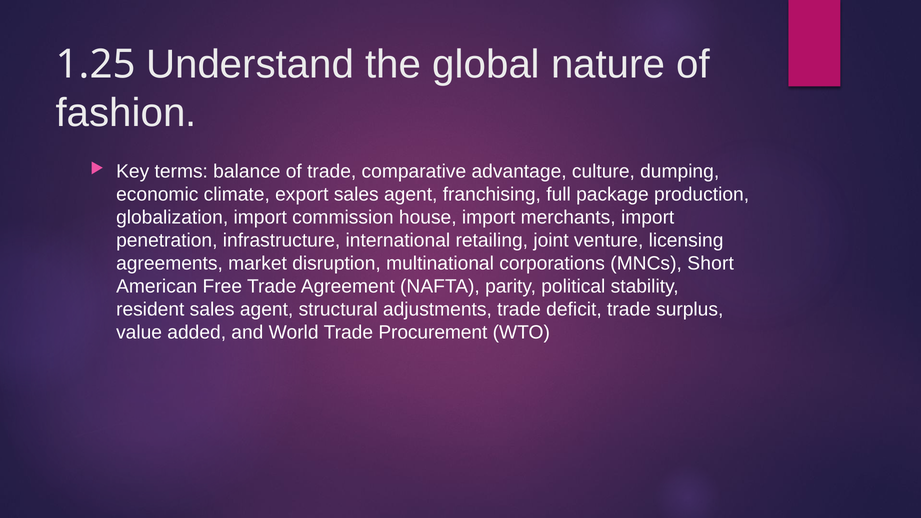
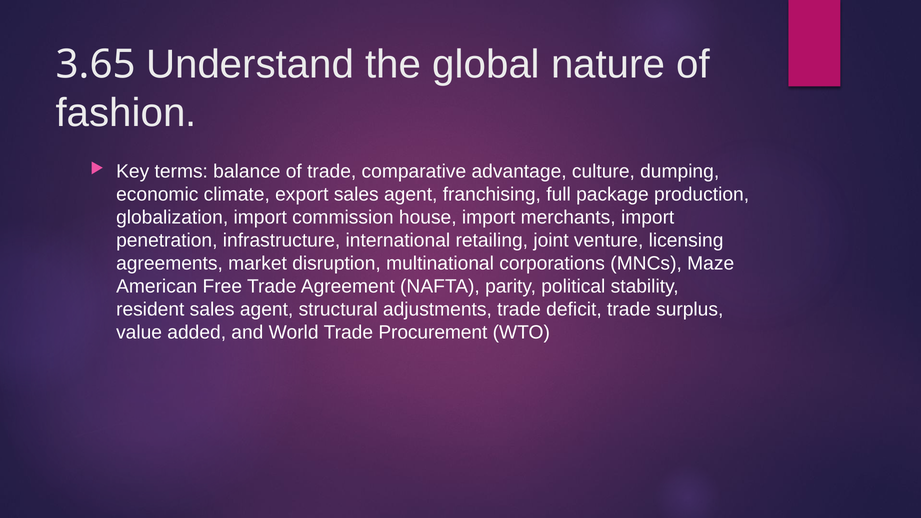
1.25: 1.25 -> 3.65
Short: Short -> Maze
